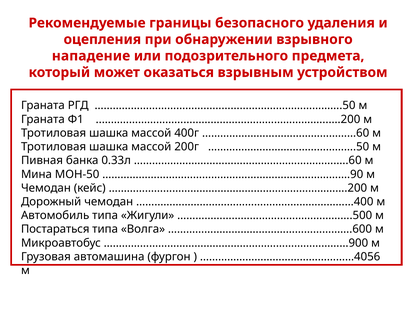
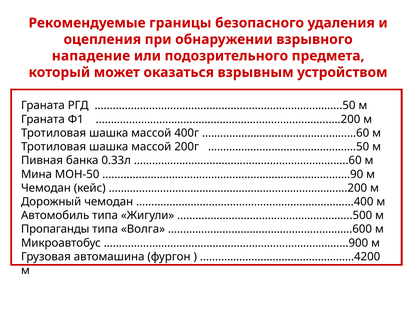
Постараться: Постараться -> Пропаганды
……………………………………………4056: ……………………………………………4056 -> ……………………………………………4200
